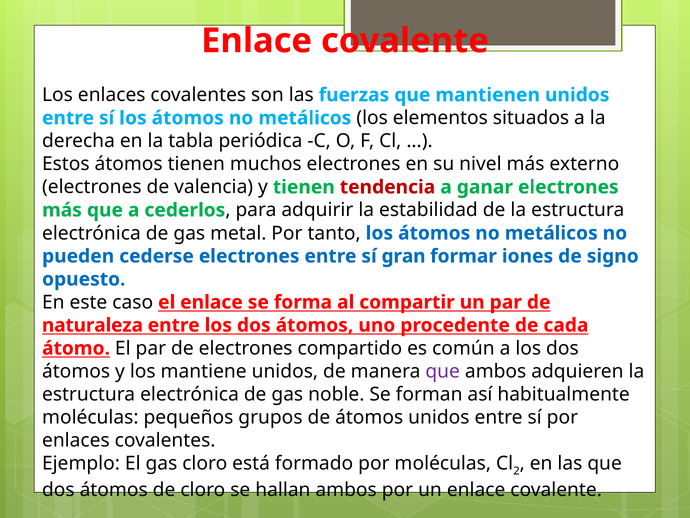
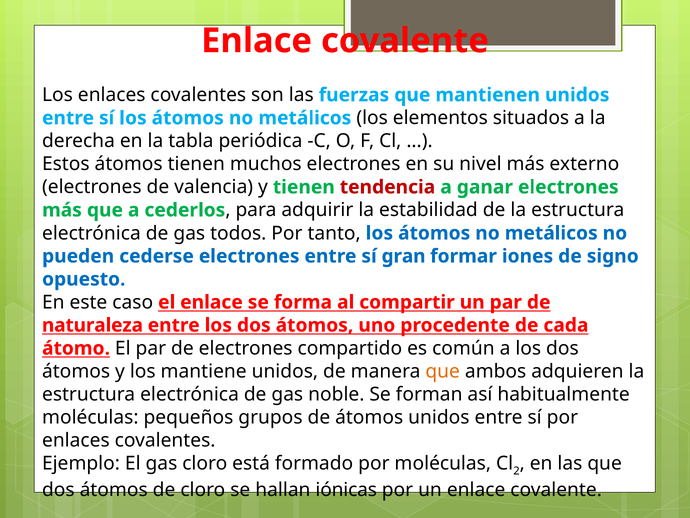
metal: metal -> todos
que at (443, 371) colour: purple -> orange
hallan ambos: ambos -> iónicas
